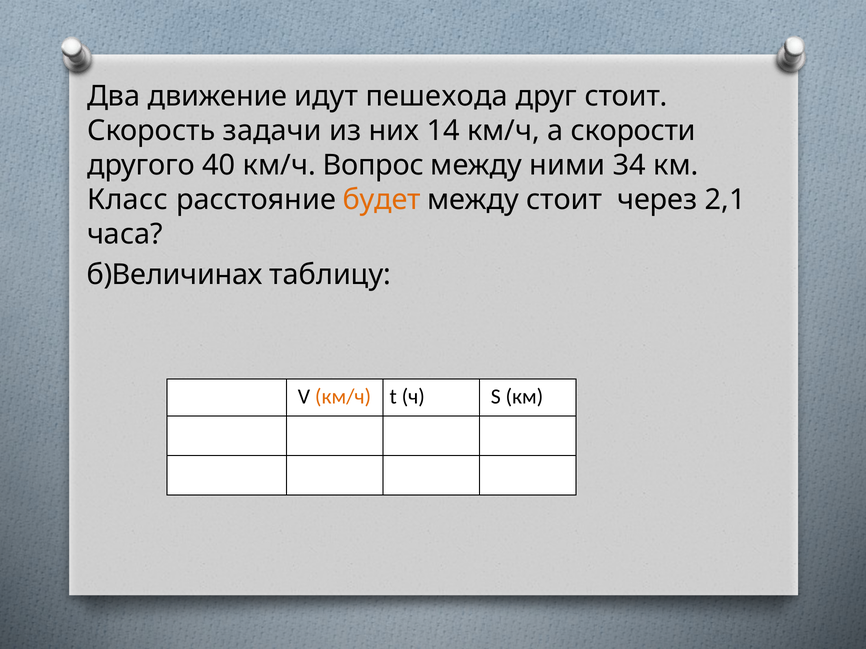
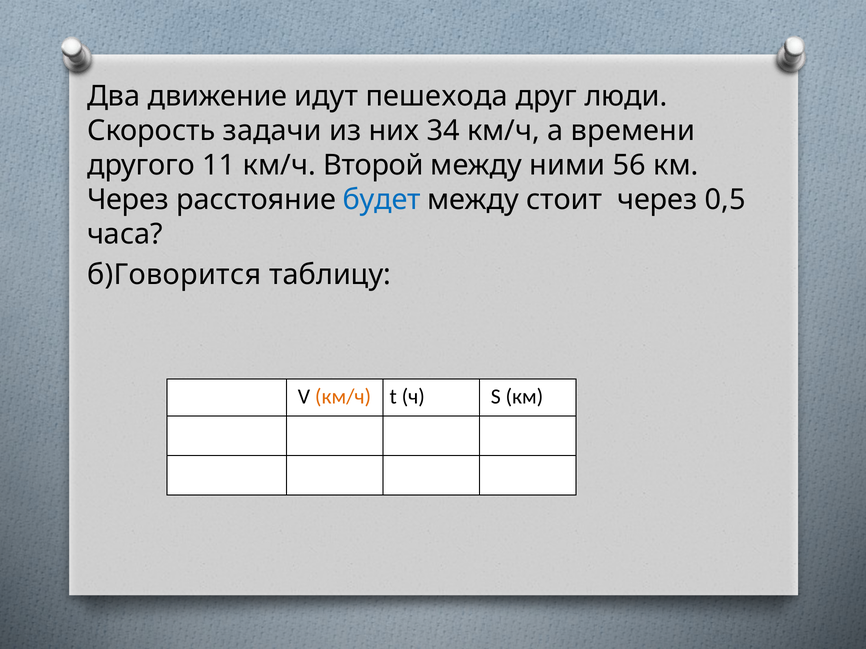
друг стоит: стоит -> люди
14: 14 -> 34
скорости: скорости -> времени
40: 40 -> 11
Вопрос: Вопрос -> Второй
34: 34 -> 56
Класс at (128, 200): Класс -> Через
будет colour: orange -> blue
2,1: 2,1 -> 0,5
б)Величинах: б)Величинах -> б)Говорится
